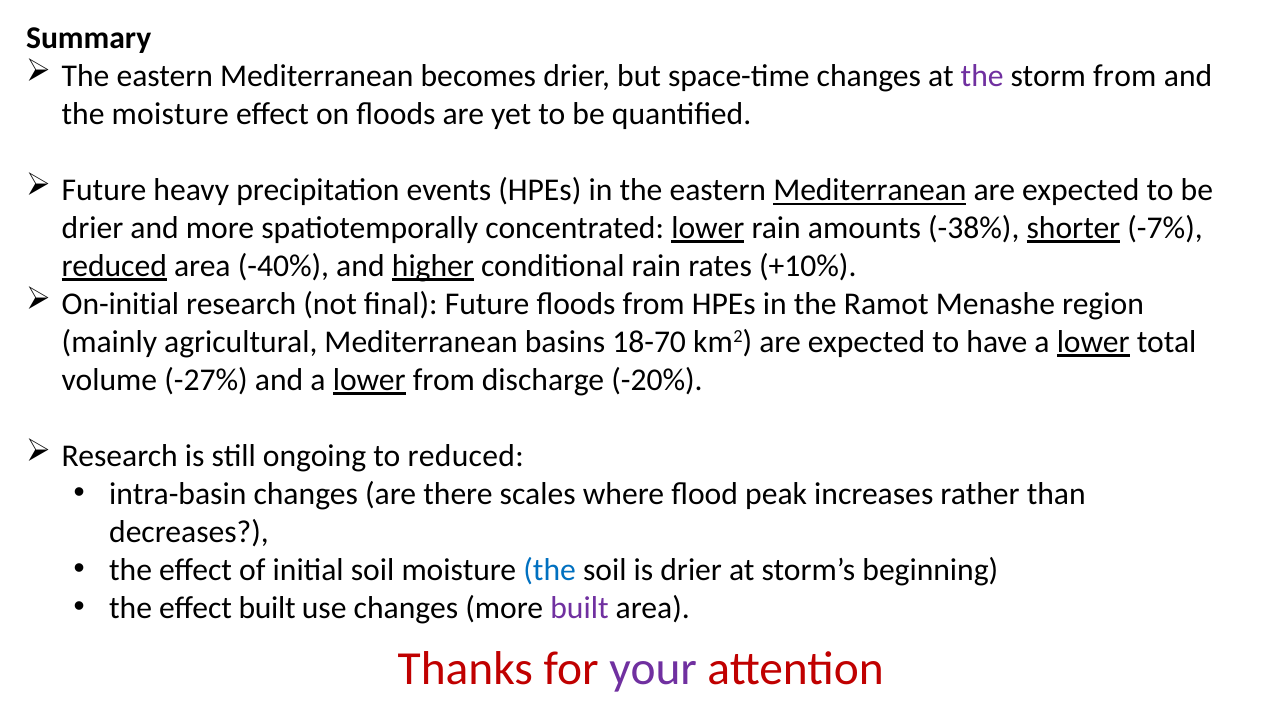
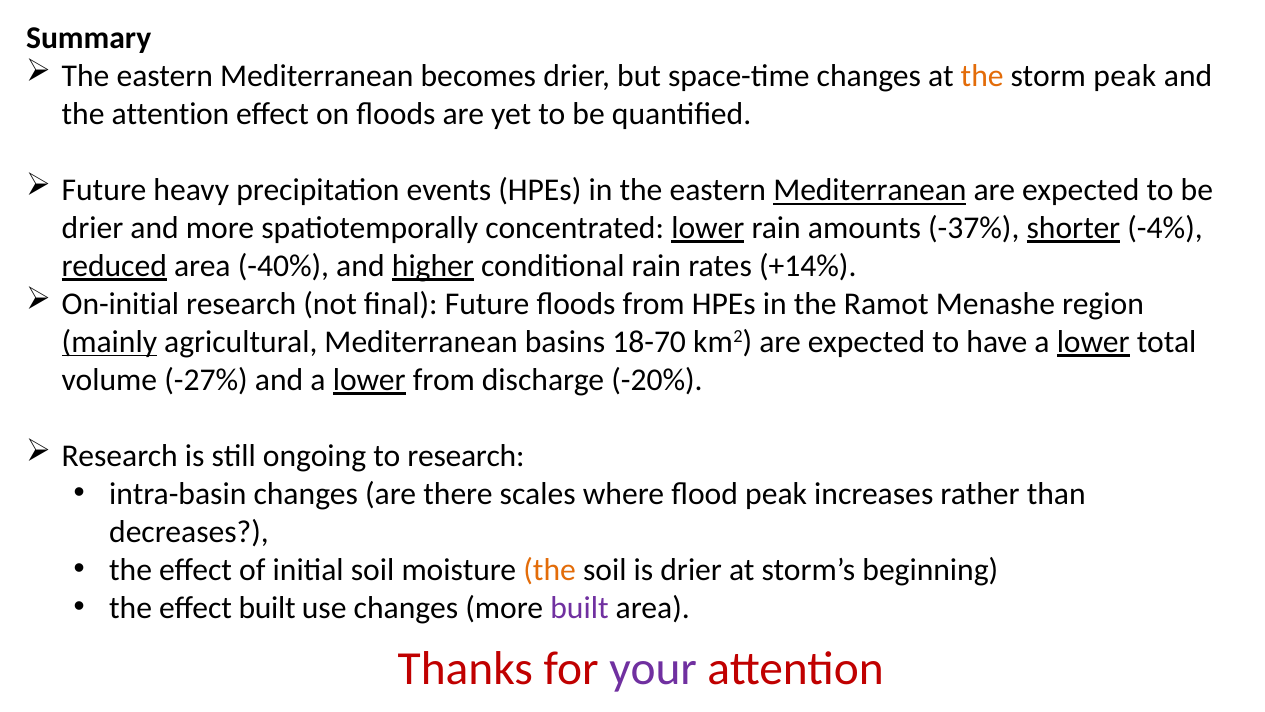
the at (982, 76) colour: purple -> orange
storm from: from -> peak
the moisture: moisture -> attention
-38%: -38% -> -37%
-7%: -7% -> -4%
+10%: +10% -> +14%
mainly underline: none -> present
to reduced: reduced -> research
the at (550, 569) colour: blue -> orange
